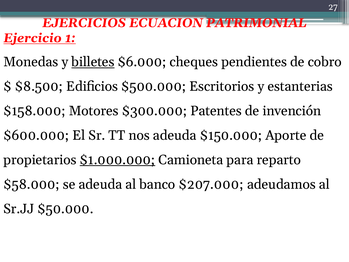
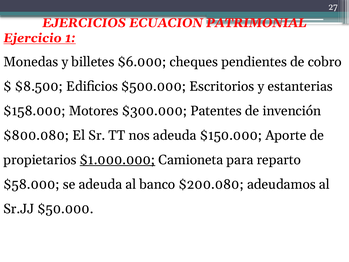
billetes underline: present -> none
$600.000: $600.000 -> $800.080
$207.000: $207.000 -> $200.080
